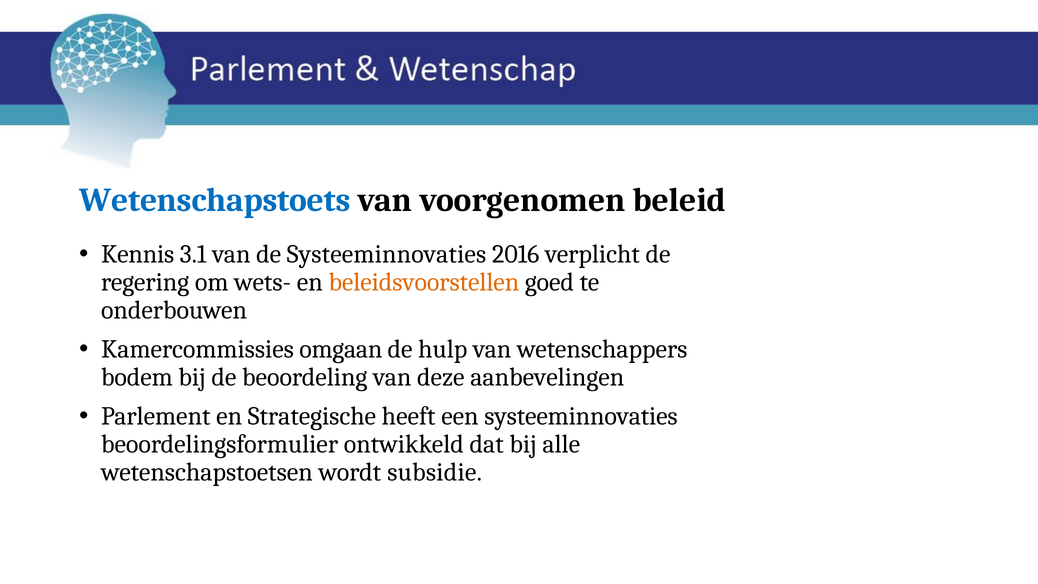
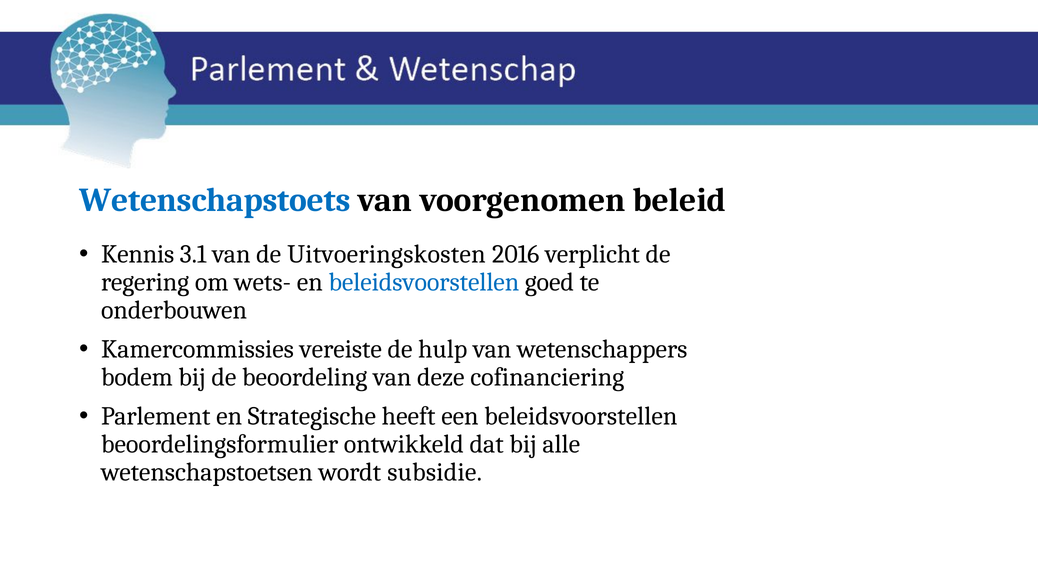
de Systeeminnovaties: Systeeminnovaties -> Uitvoeringskosten
beleidsvoorstellen at (424, 282) colour: orange -> blue
omgaan: omgaan -> vereiste
aanbevelingen: aanbevelingen -> cofinanciering
een systeeminnovaties: systeeminnovaties -> beleidsvoorstellen
